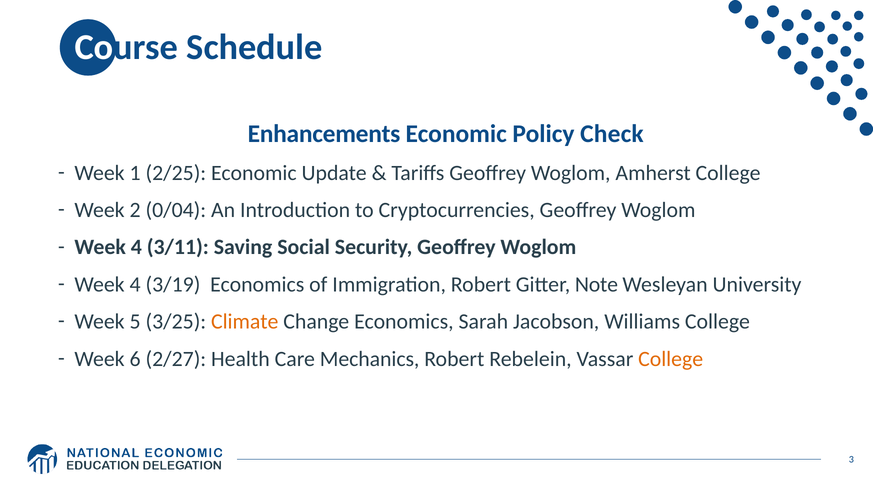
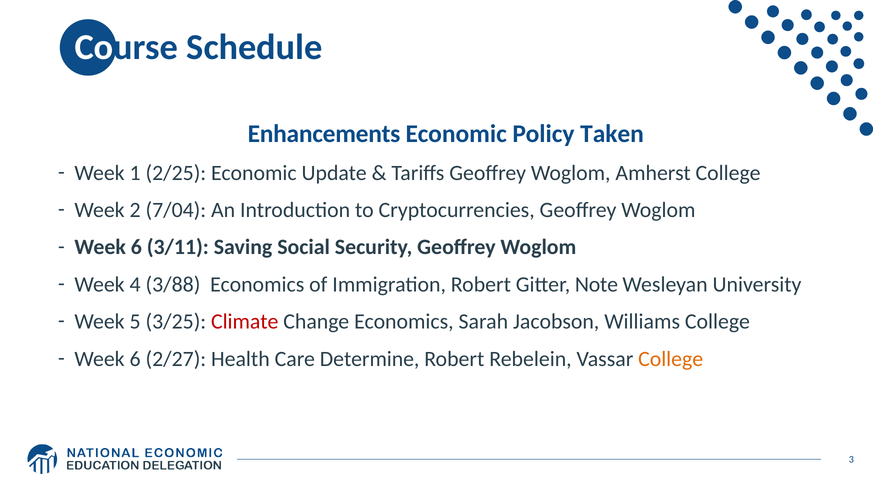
Check: Check -> Taken
0/04: 0/04 -> 7/04
4 at (136, 247): 4 -> 6
3/19: 3/19 -> 3/88
Climate colour: orange -> red
Mechanics: Mechanics -> Determine
